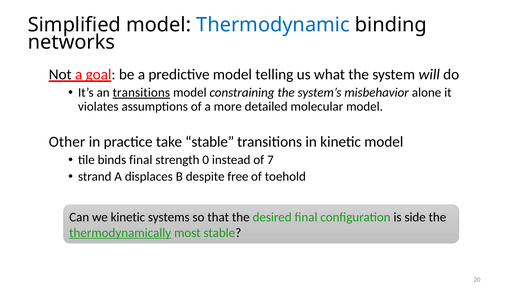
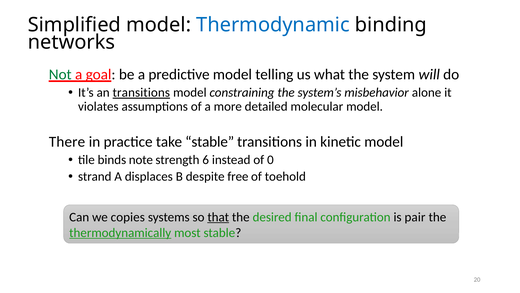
Not colour: black -> green
Other: Other -> There
binds final: final -> note
0: 0 -> 6
7: 7 -> 0
we kinetic: kinetic -> copies
that underline: none -> present
side: side -> pair
